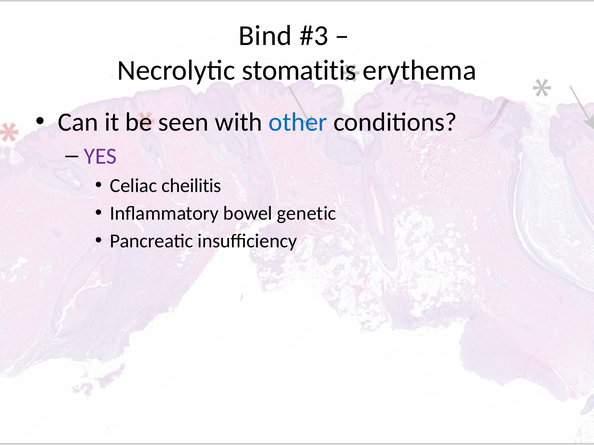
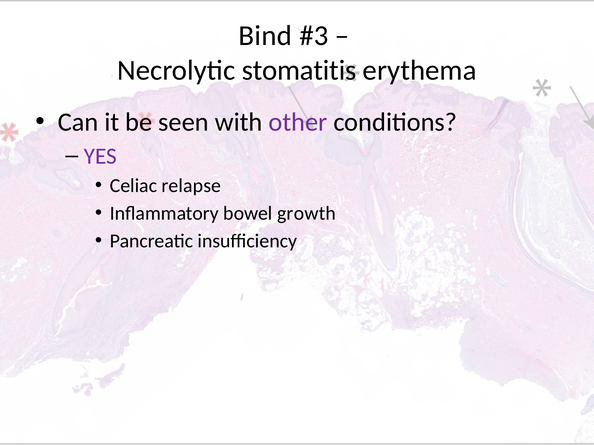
other colour: blue -> purple
cheilitis: cheilitis -> relapse
genetic: genetic -> growth
